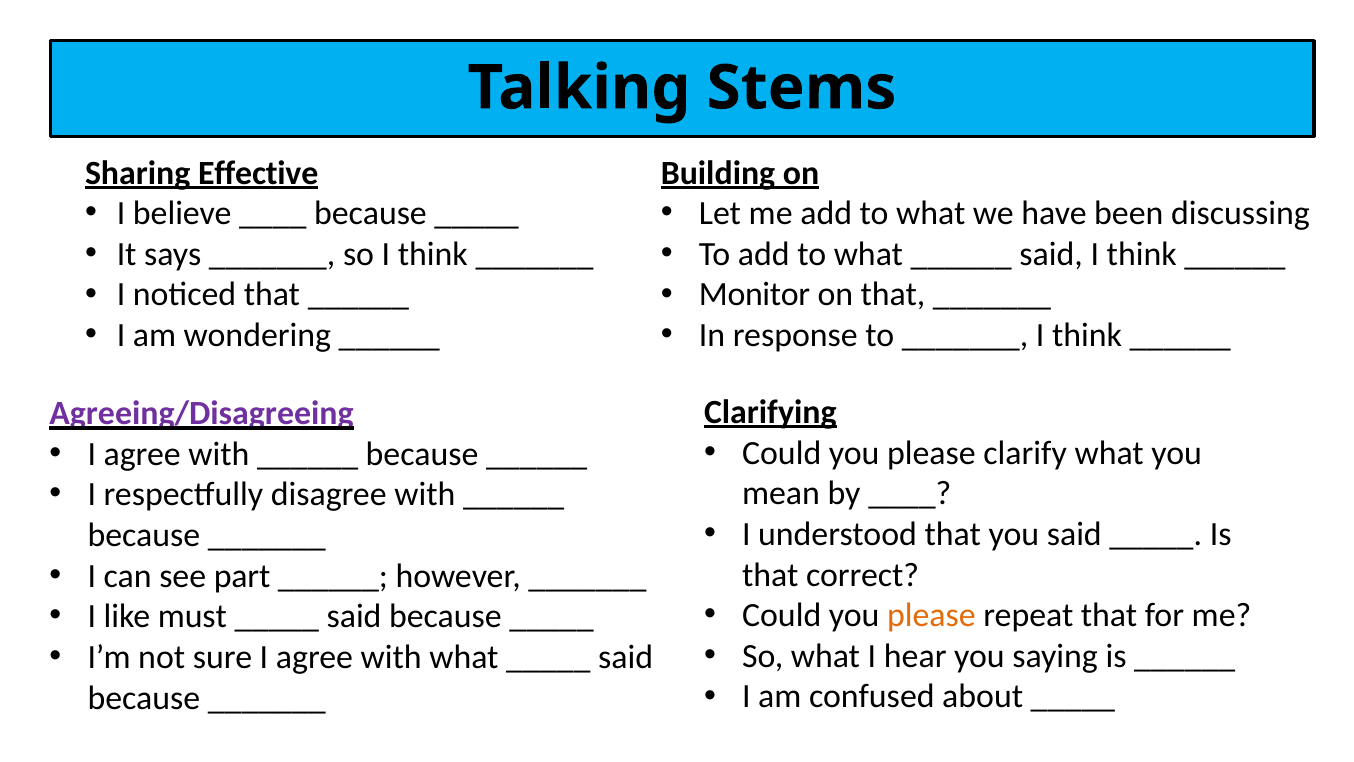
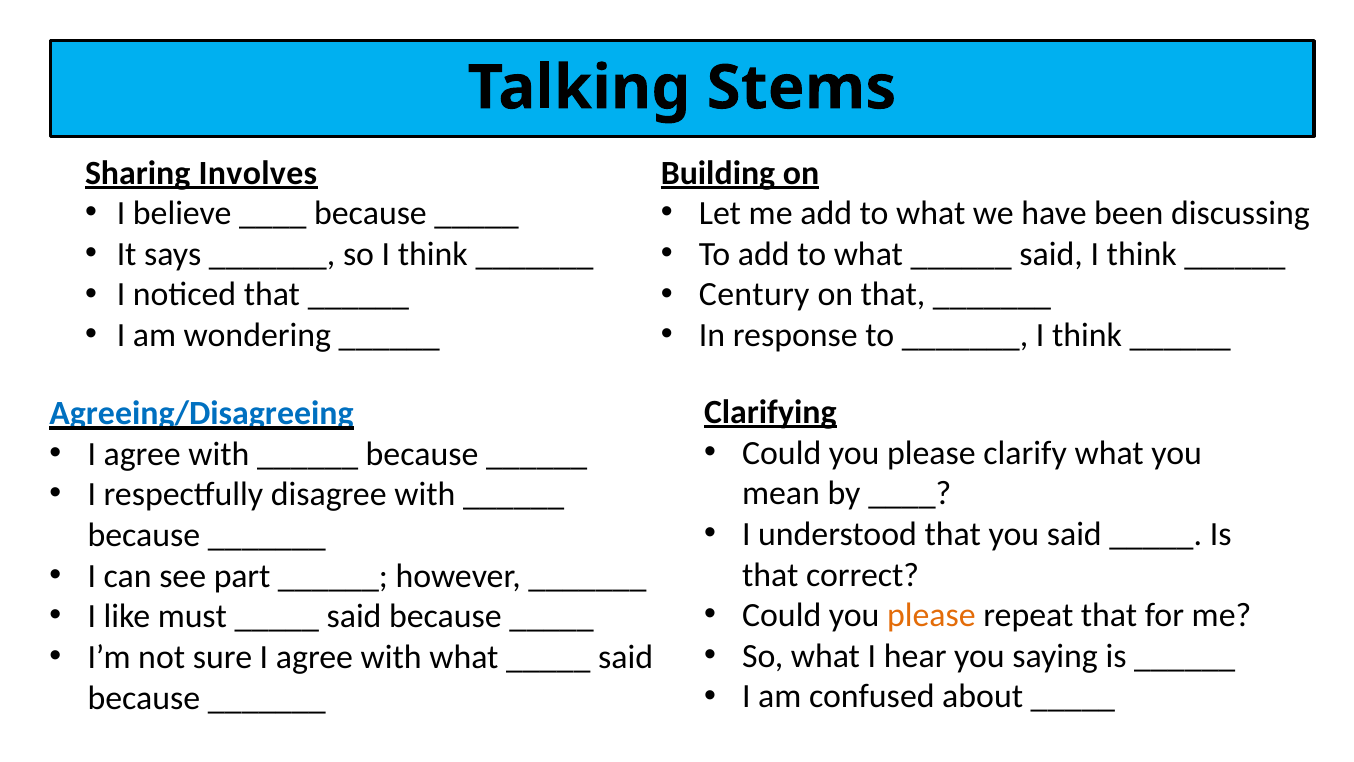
Effective: Effective -> Involves
Monitor: Monitor -> Century
Agreeing/Disagreeing colour: purple -> blue
